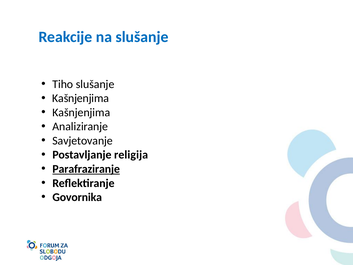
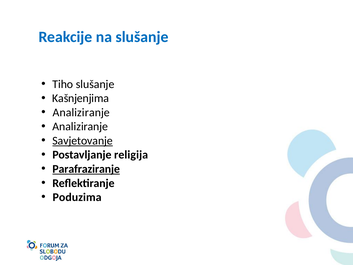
Kašnjenjima at (81, 112): Kašnjenjima -> Analiziranje
Savjetovanje underline: none -> present
Govornika: Govornika -> Poduzima
